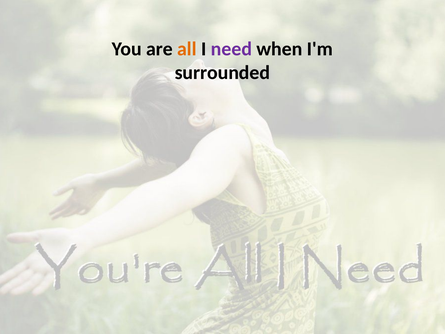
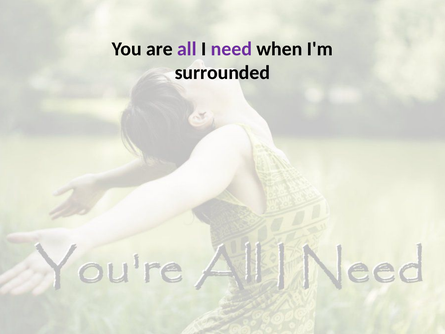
all colour: orange -> purple
